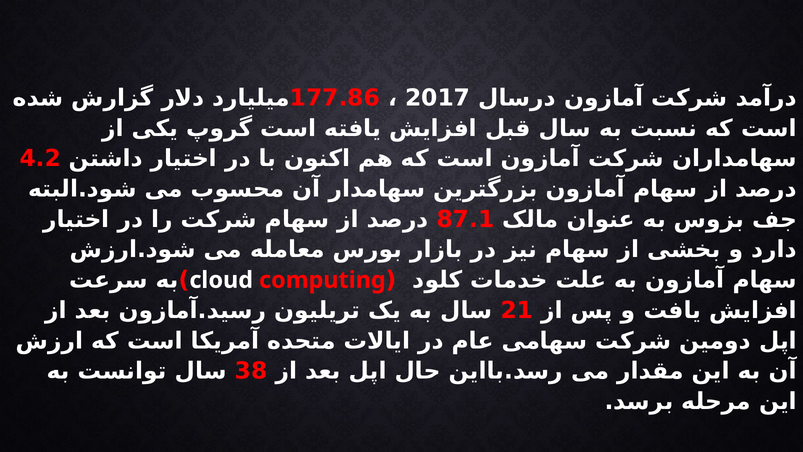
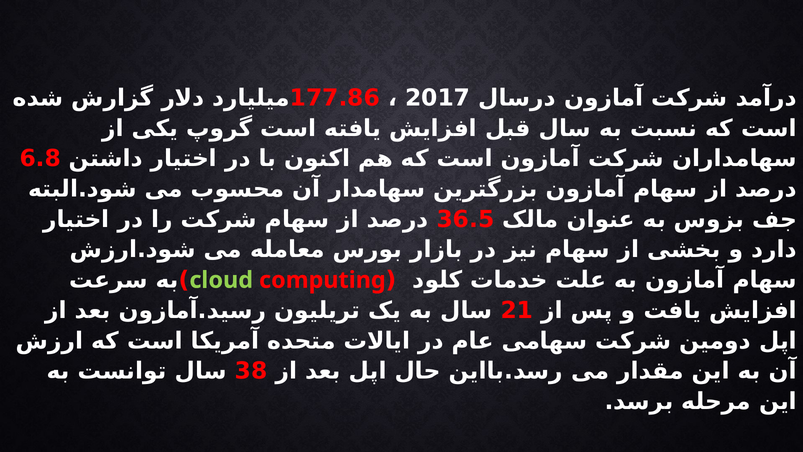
4.2: 4.2 -> 6.8
87.1: 87.1 -> 36.5
cloud colour: white -> light green
